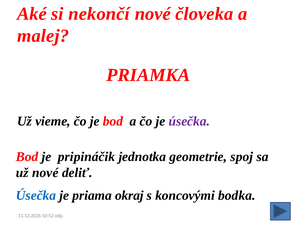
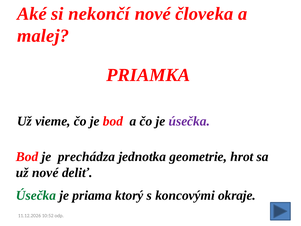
pripináčik: pripináčik -> prechádza
spoj: spoj -> hrot
Úsečka at (36, 195) colour: blue -> green
okraj: okraj -> ktorý
bodka: bodka -> okraje
